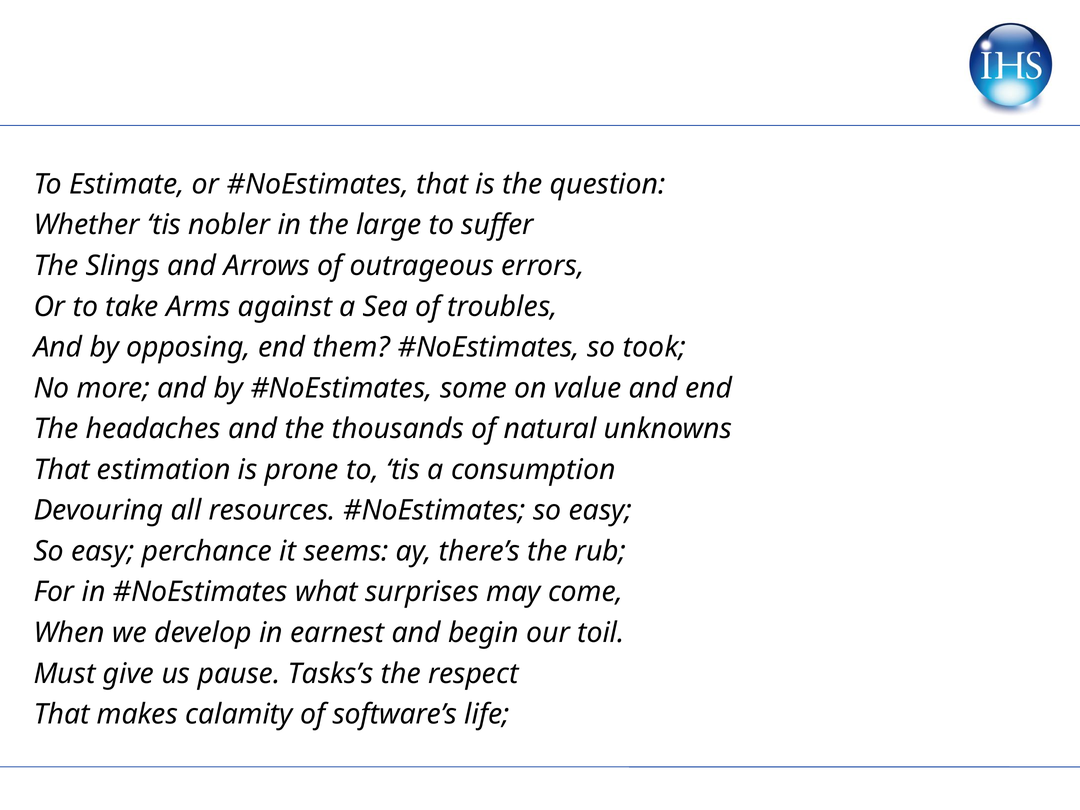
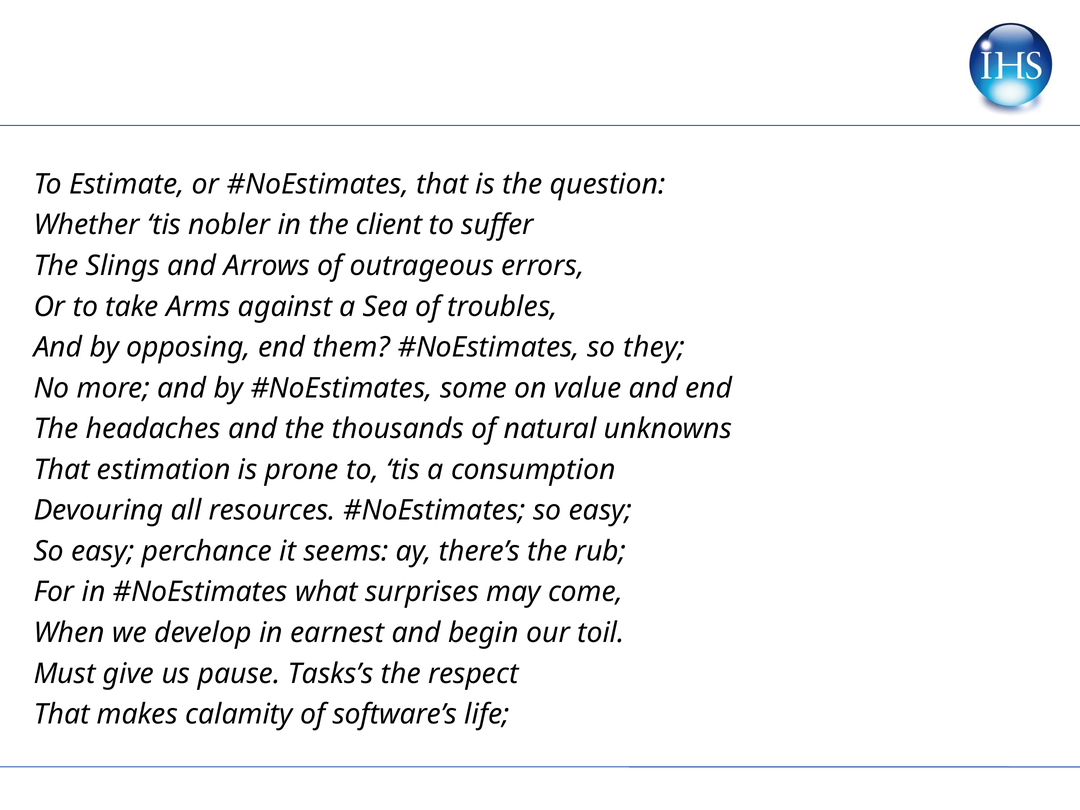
large: large -> client
took: took -> they
